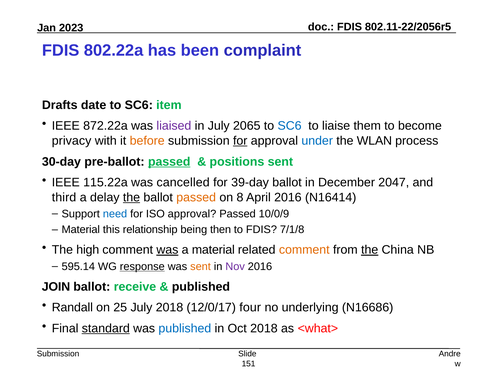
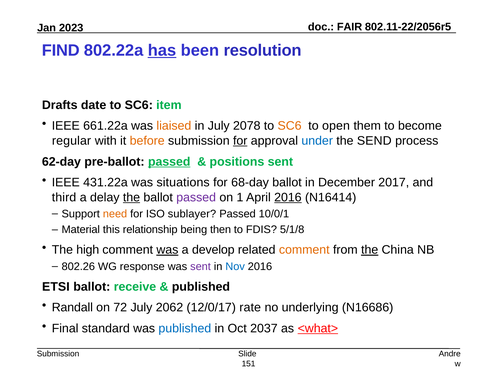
FDIS at (350, 27): FDIS -> FAIR
FDIS at (61, 50): FDIS -> FIND
has underline: none -> present
complaint: complaint -> resolution
872.22a: 872.22a -> 661.22a
liaised colour: purple -> orange
2065: 2065 -> 2078
SC6 at (290, 126) colour: blue -> orange
liaise: liaise -> open
privacy: privacy -> regular
WLAN: WLAN -> SEND
30-day: 30-day -> 62-day
115.22a: 115.22a -> 431.22a
cancelled: cancelled -> situations
39-day: 39-day -> 68-day
2047: 2047 -> 2017
passed at (196, 198) colour: orange -> purple
8: 8 -> 1
2016 at (288, 198) underline: none -> present
need colour: blue -> orange
ISO approval: approval -> sublayer
10/0/9: 10/0/9 -> 10/0/1
7/1/8: 7/1/8 -> 5/1/8
a material: material -> develop
595.14: 595.14 -> 802.26
response underline: present -> none
sent at (201, 267) colour: orange -> purple
Nov colour: purple -> blue
JOIN: JOIN -> ETSI
25: 25 -> 72
July 2018: 2018 -> 2062
four: four -> rate
standard underline: present -> none
Oct 2018: 2018 -> 2037
<what> underline: none -> present
